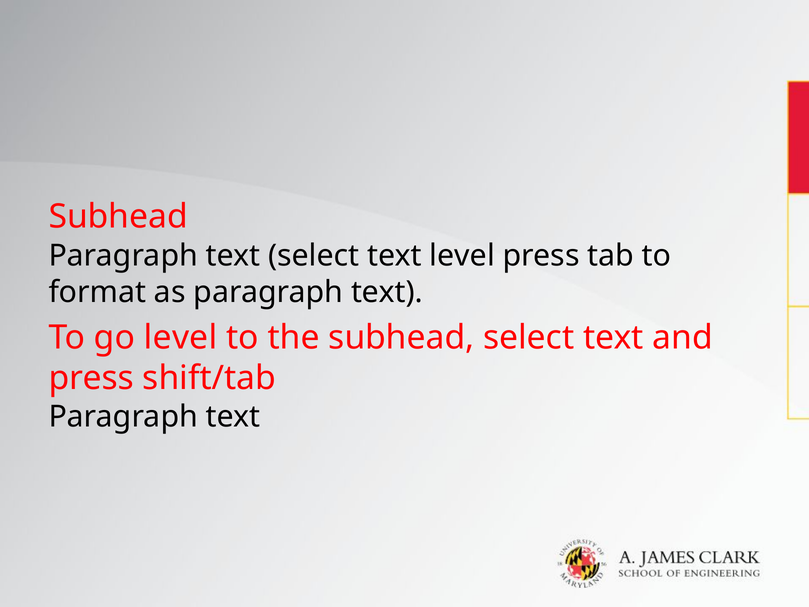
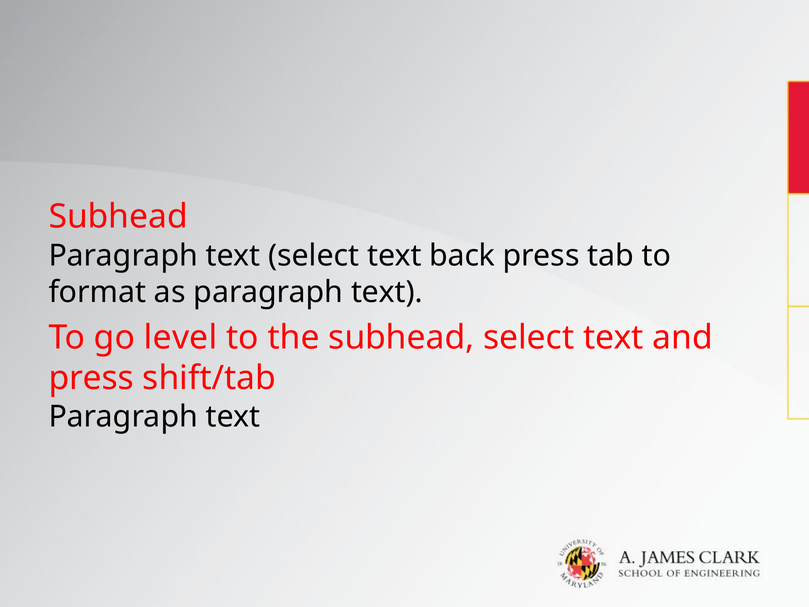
text level: level -> back
